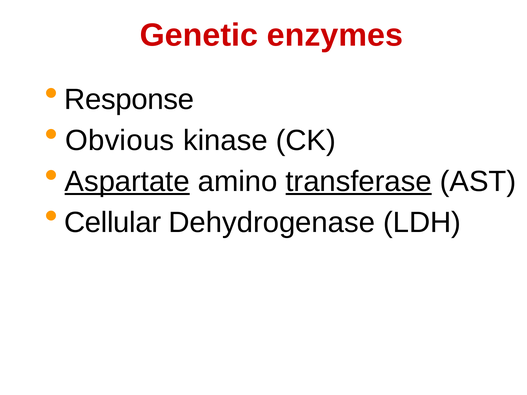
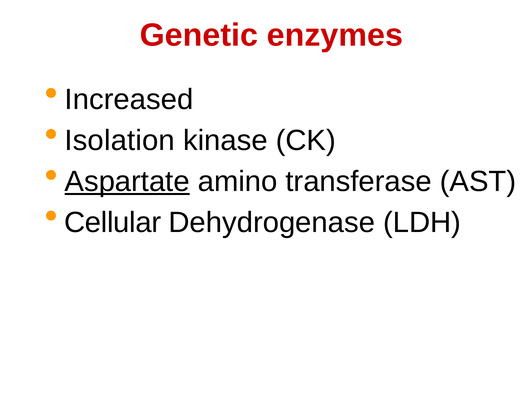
Response: Response -> Increased
Obvious: Obvious -> Isolation
transferase underline: present -> none
